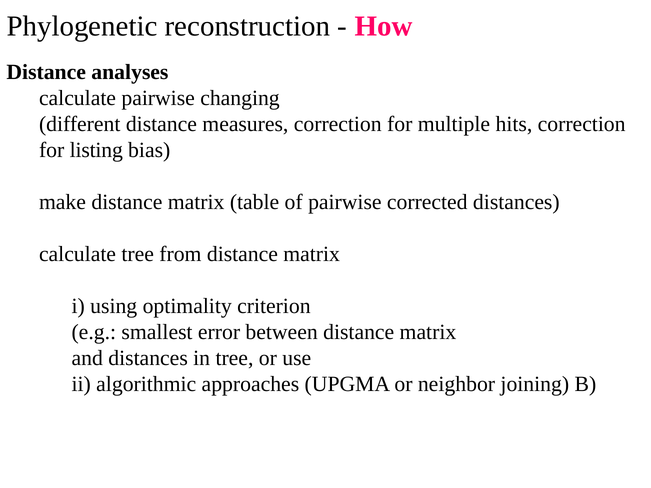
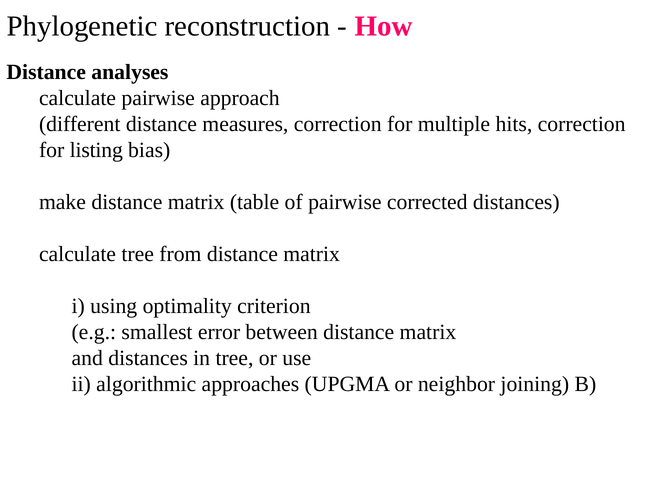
changing: changing -> approach
